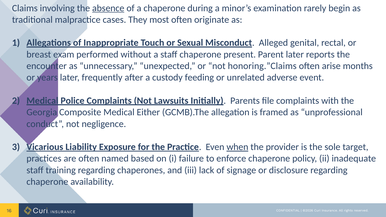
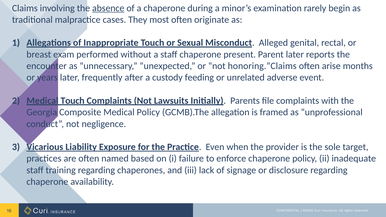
Medical Police: Police -> Touch
Medical Either: Either -> Policy
when underline: present -> none
